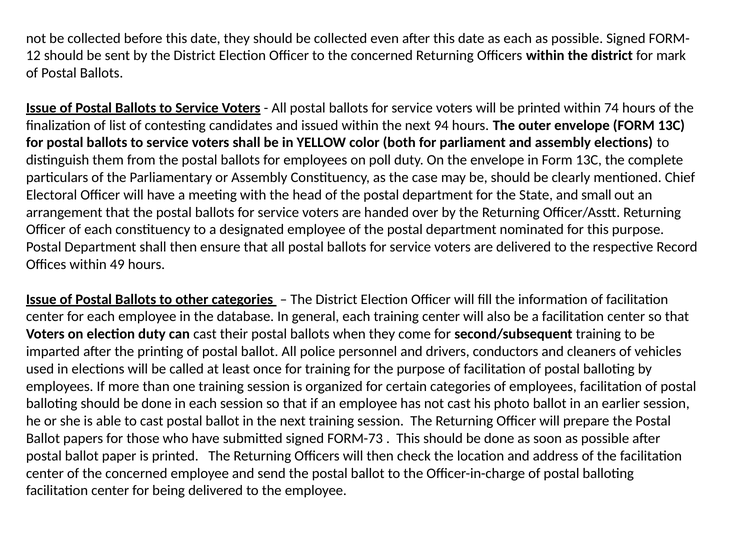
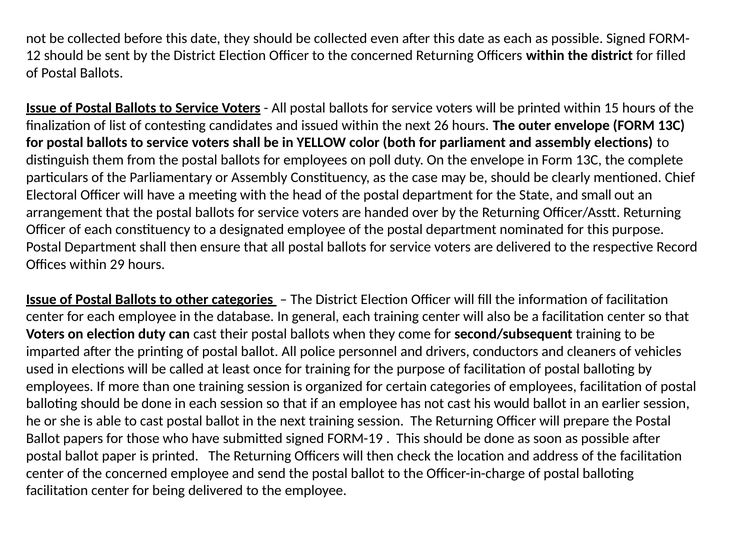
mark: mark -> filled
74: 74 -> 15
94: 94 -> 26
49: 49 -> 29
photo: photo -> would
FORM-73: FORM-73 -> FORM-19
